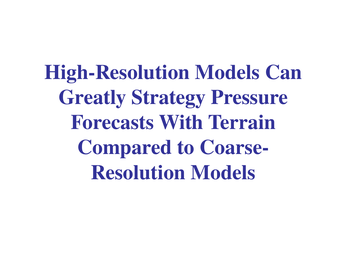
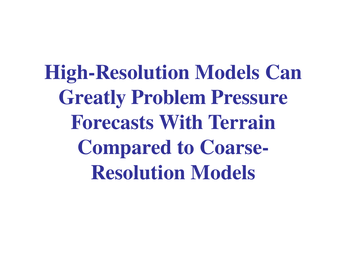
Strategy: Strategy -> Problem
